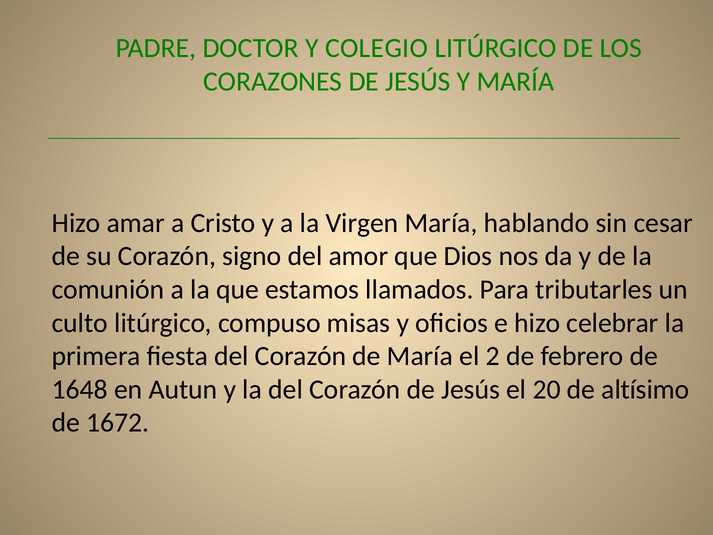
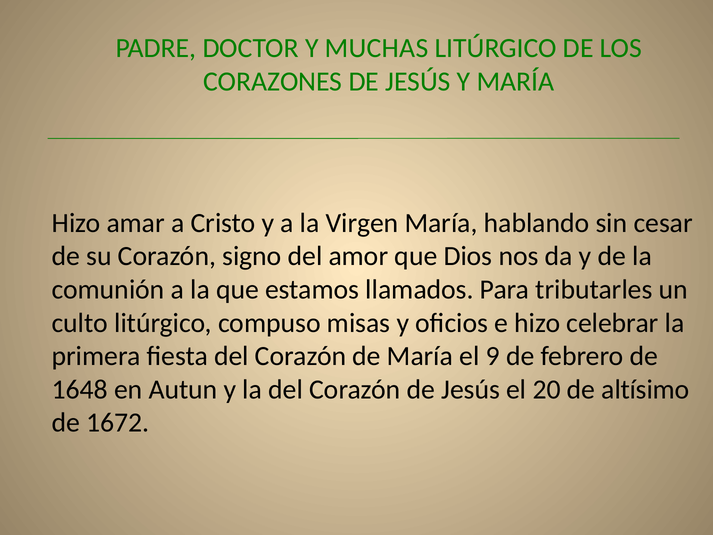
COLEGIO: COLEGIO -> MUCHAS
2: 2 -> 9
